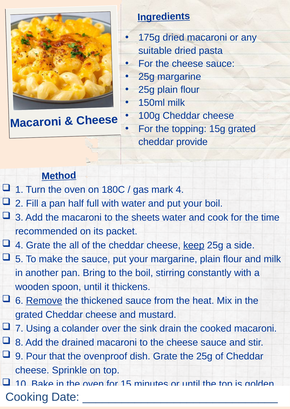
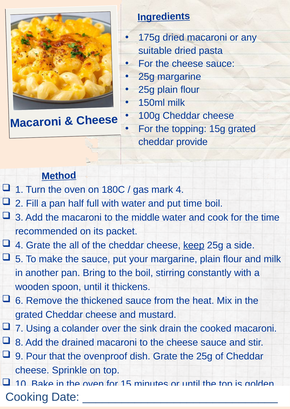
and put your: your -> time
sheets: sheets -> middle
Remove underline: present -> none
